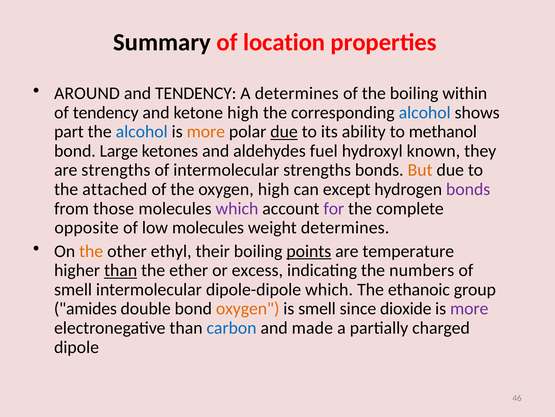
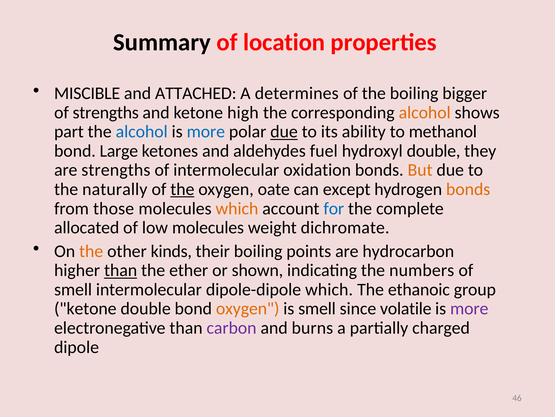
AROUND: AROUND -> MISCIBLE
and TENDENCY: TENDENCY -> ATTACHED
within: within -> bigger
of tendency: tendency -> strengths
alcohol at (425, 112) colour: blue -> orange
more at (206, 132) colour: orange -> blue
hydroxyl known: known -> double
intermolecular strengths: strengths -> oxidation
attached: attached -> naturally
the at (182, 189) underline: none -> present
oxygen high: high -> oate
bonds at (468, 189) colour: purple -> orange
which at (237, 208) colour: purple -> orange
for colour: purple -> blue
opposite: opposite -> allocated
weight determines: determines -> dichromate
ethyl: ethyl -> kinds
points underline: present -> none
temperature: temperature -> hydrocarbon
excess: excess -> shown
amides at (85, 308): amides -> ketone
dioxide: dioxide -> volatile
carbon colour: blue -> purple
made: made -> burns
